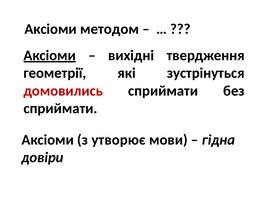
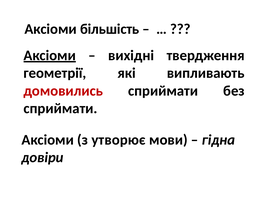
методом: методом -> більшість
зустрінуться: зустрінуться -> випливають
